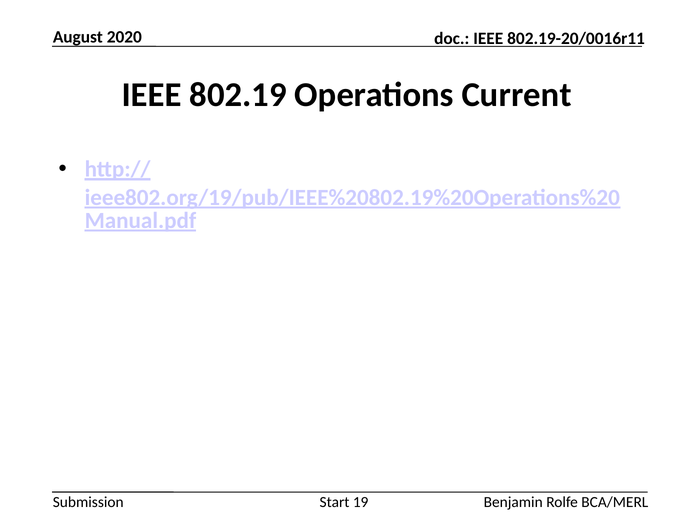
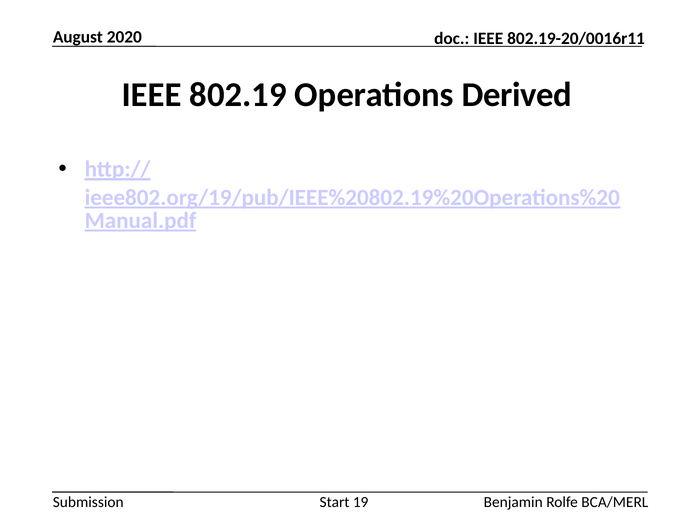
Current: Current -> Derived
